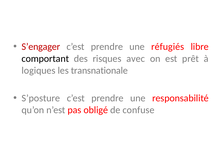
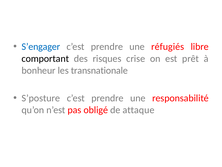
S’engager colour: red -> blue
avec: avec -> crise
logiques: logiques -> bonheur
confuse: confuse -> attaque
